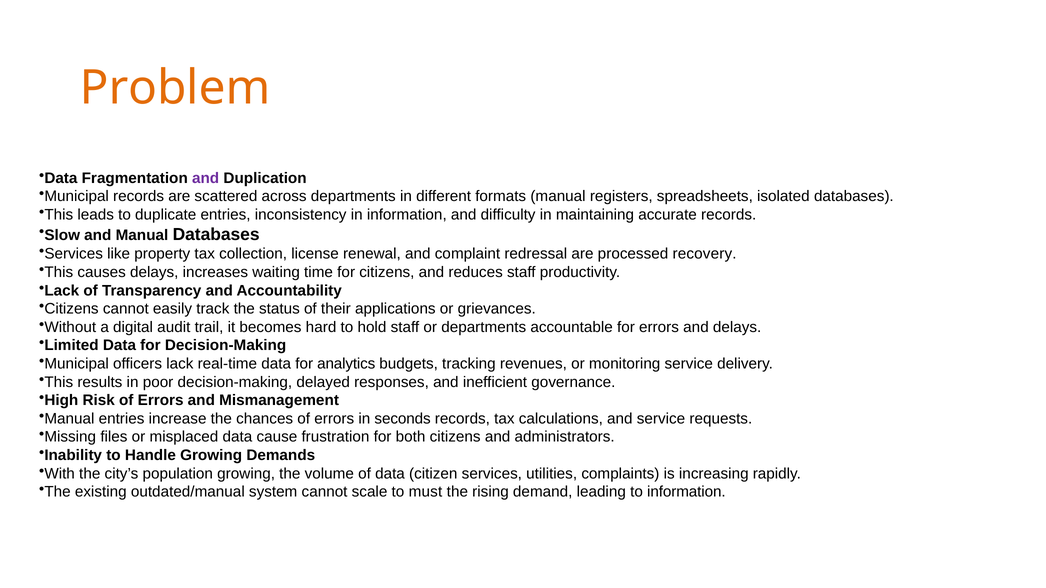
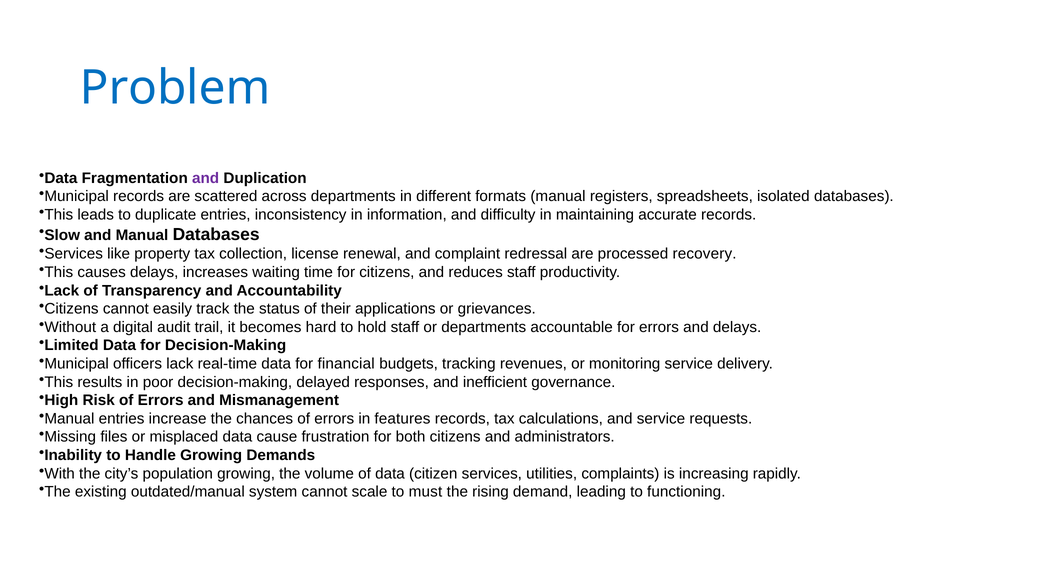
Problem colour: orange -> blue
analytics: analytics -> financial
seconds: seconds -> features
to information: information -> functioning
